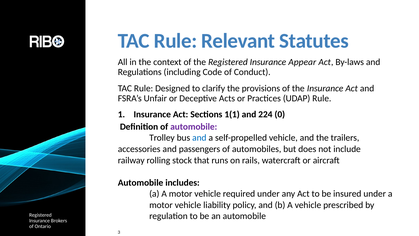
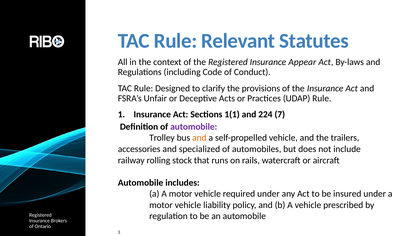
0: 0 -> 7
and at (199, 138) colour: blue -> orange
passengers: passengers -> specialized
